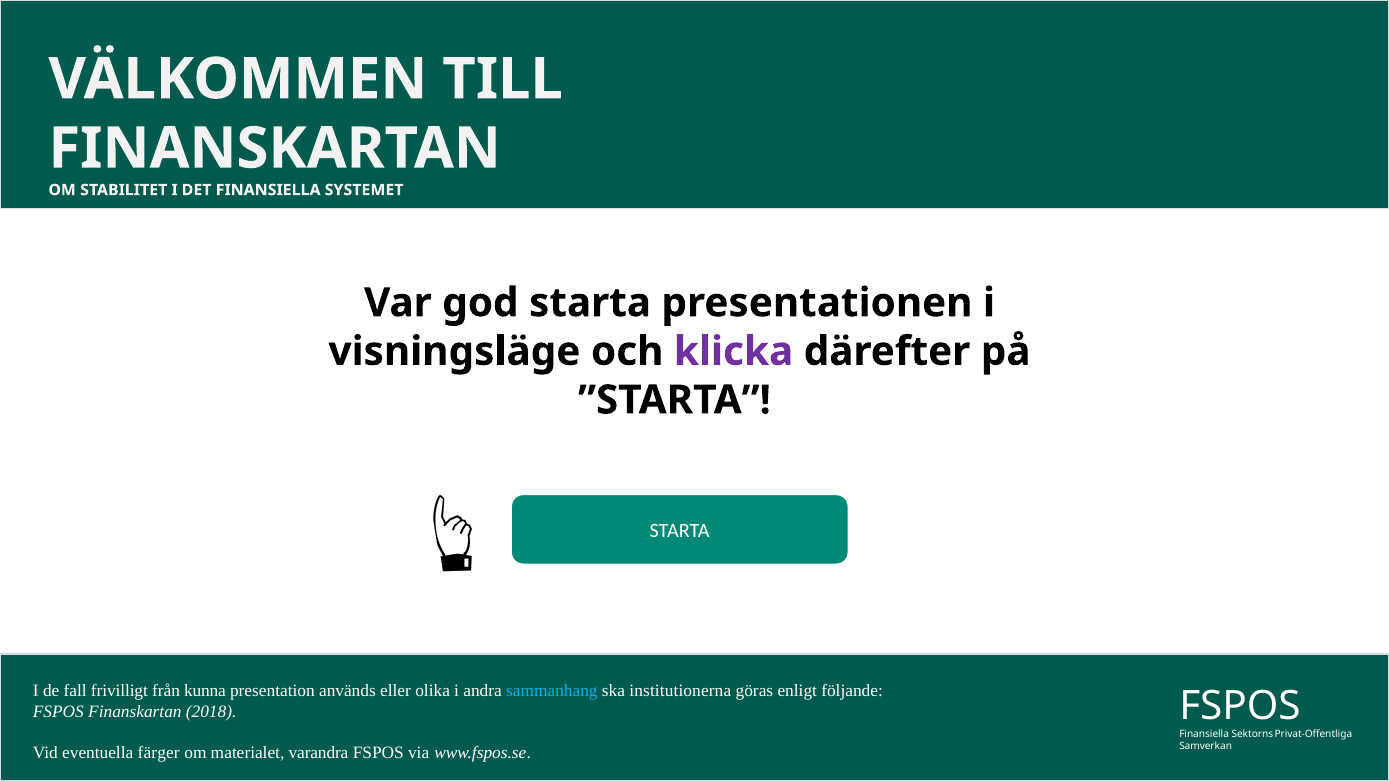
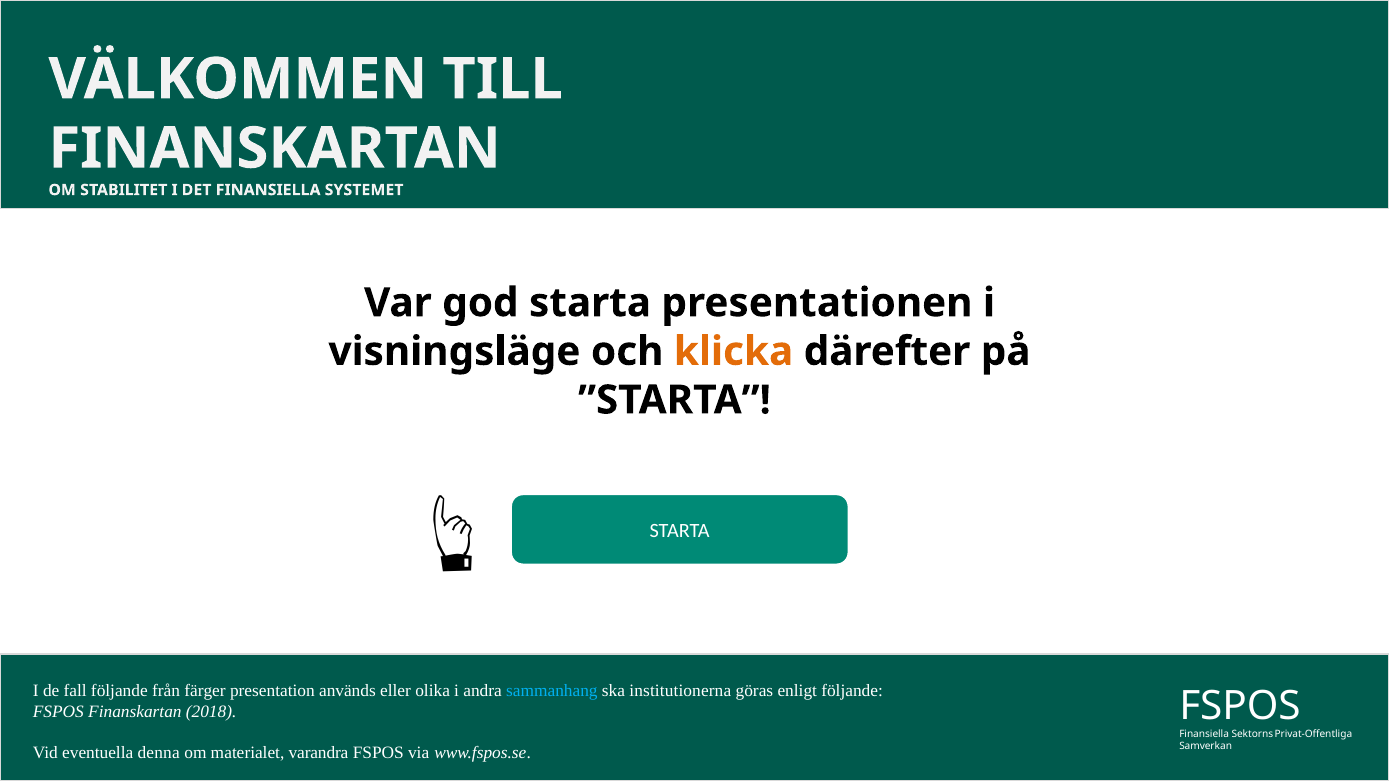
klicka colour: purple -> orange
fall frivilligt: frivilligt -> följande
kunna: kunna -> färger
färger: färger -> denna
